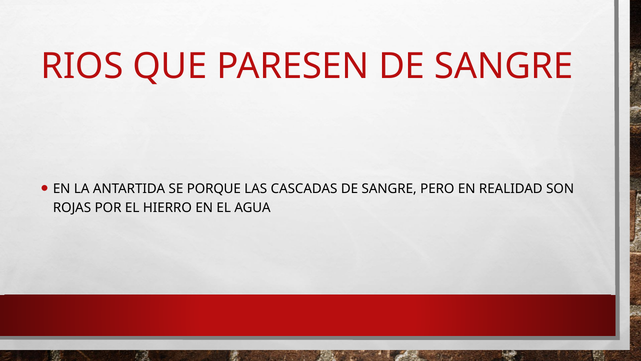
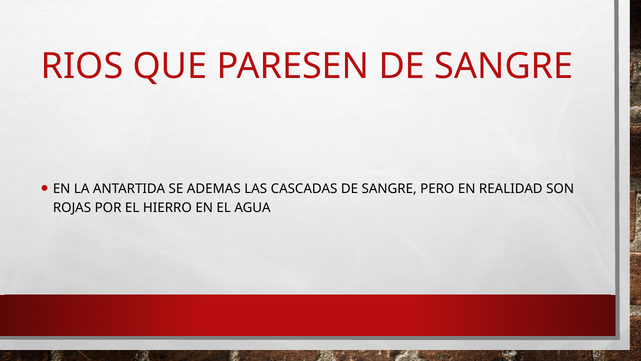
PORQUE: PORQUE -> ADEMAS
